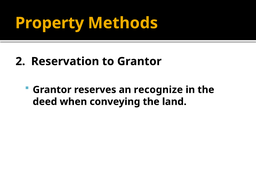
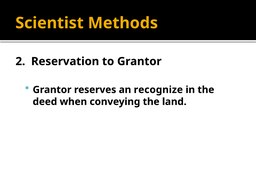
Property: Property -> Scientist
